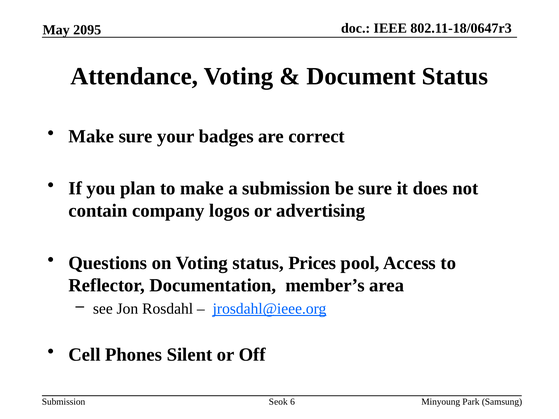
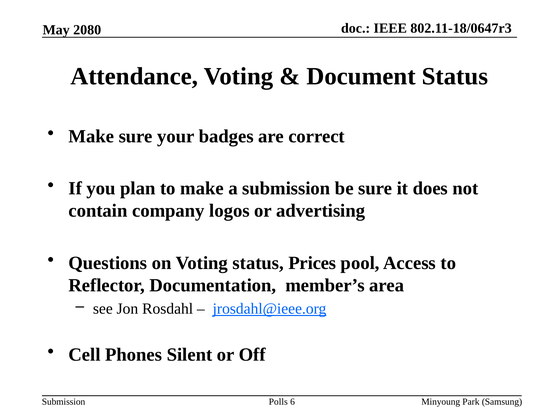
2095: 2095 -> 2080
Seok: Seok -> Polls
